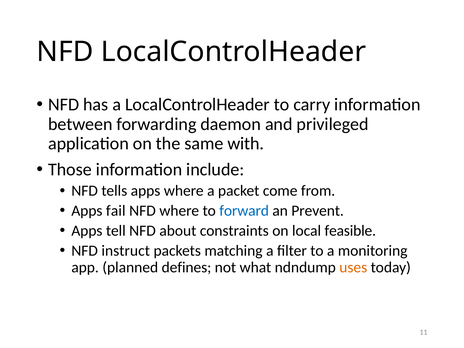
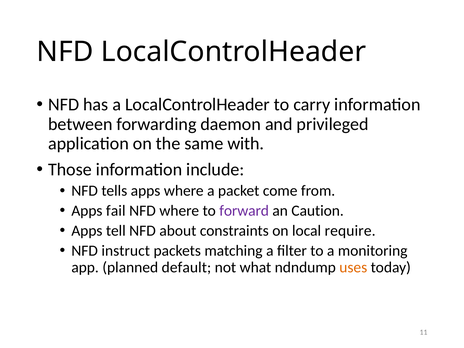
forward colour: blue -> purple
Prevent: Prevent -> Caution
feasible: feasible -> require
defines: defines -> default
